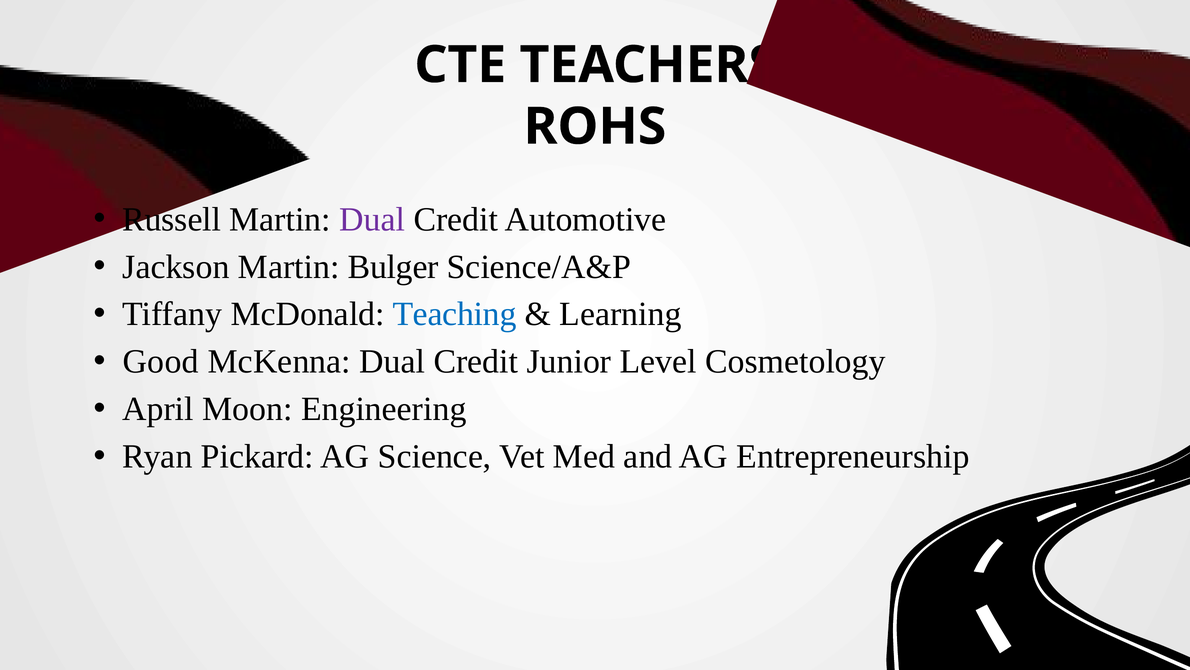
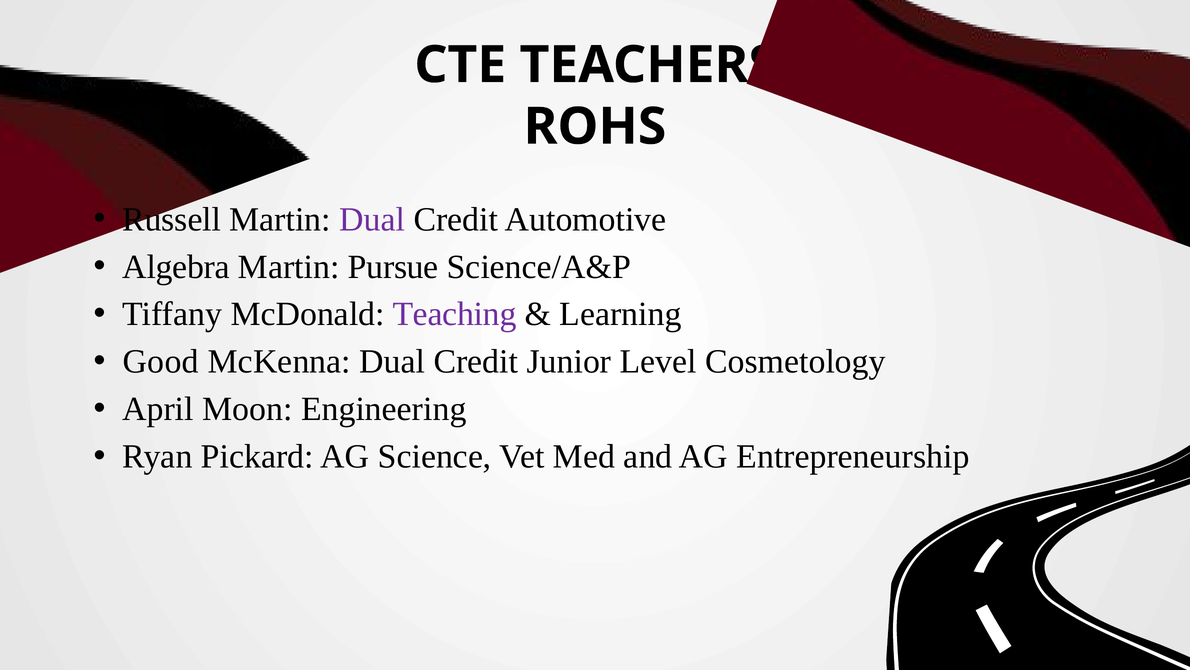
Jackson: Jackson -> Algebra
Bulger: Bulger -> Pursue
Teaching colour: blue -> purple
